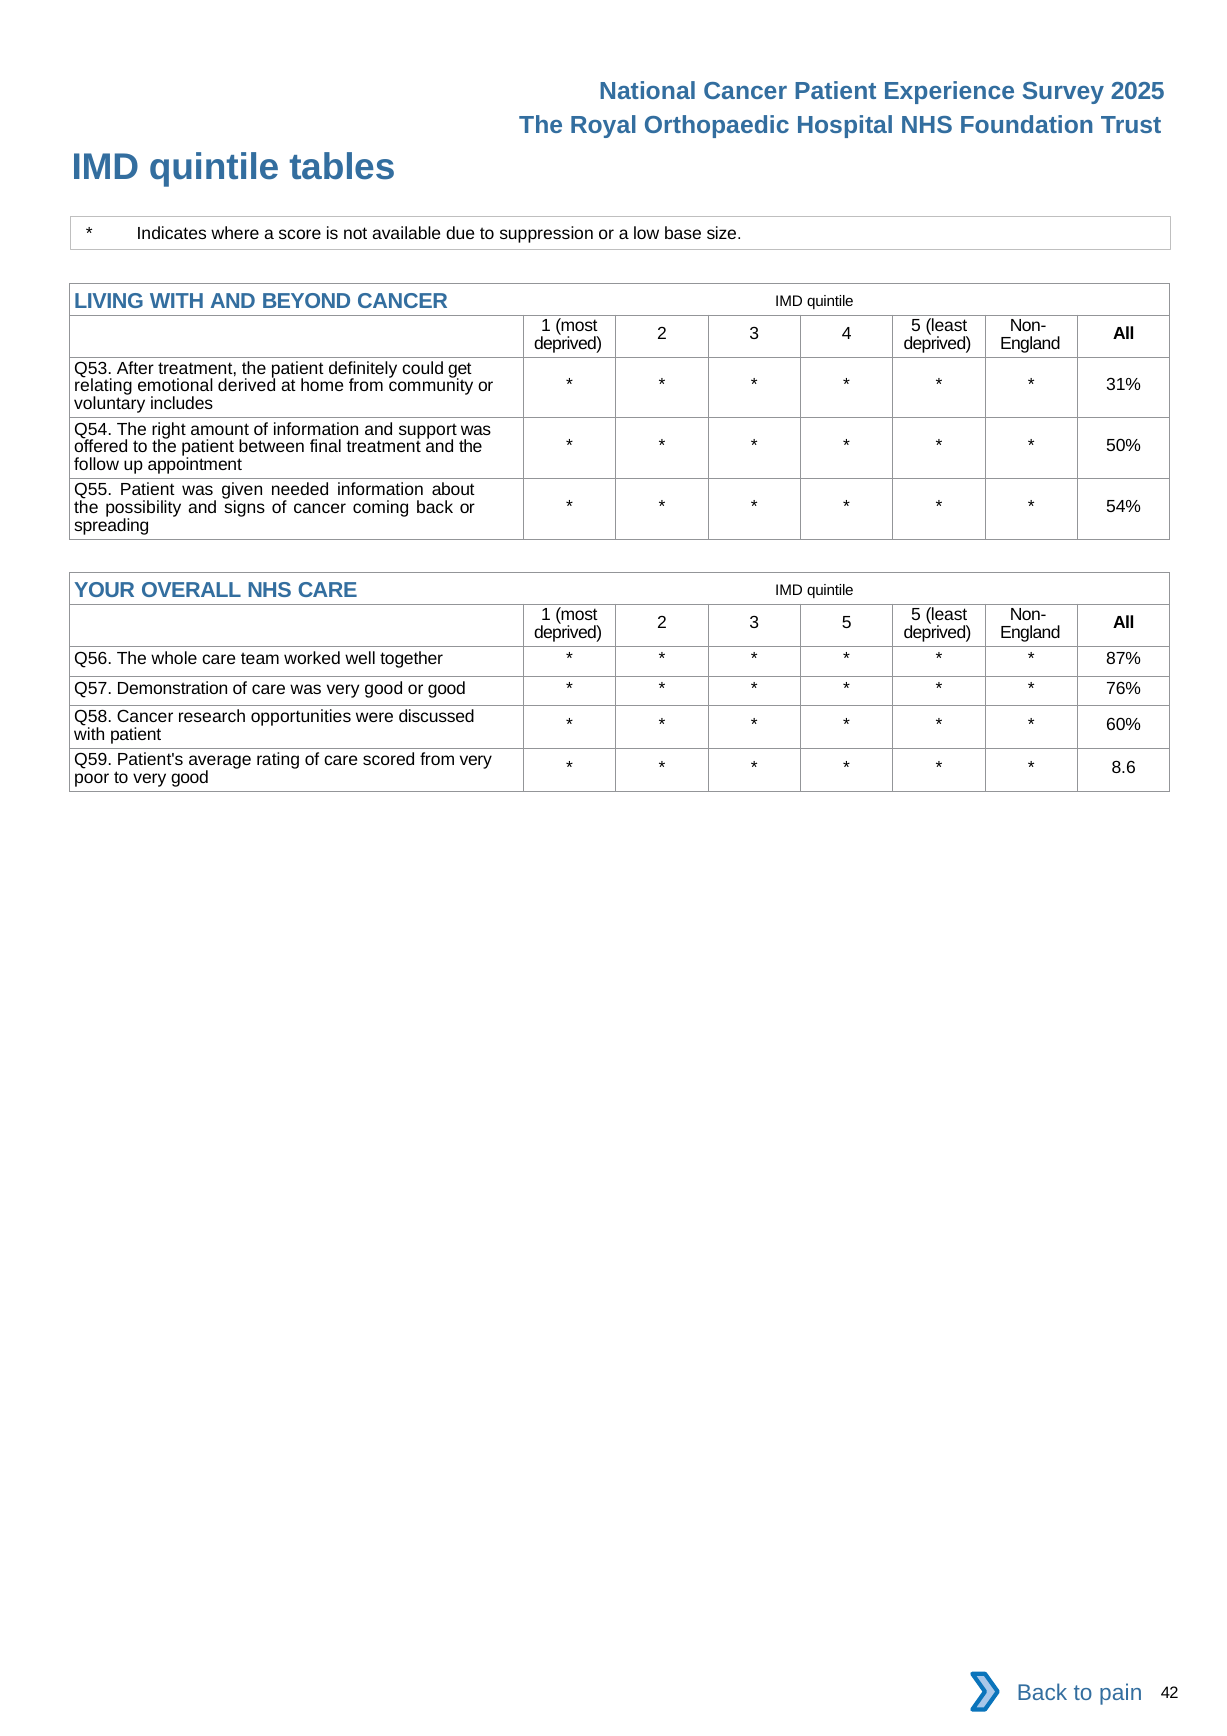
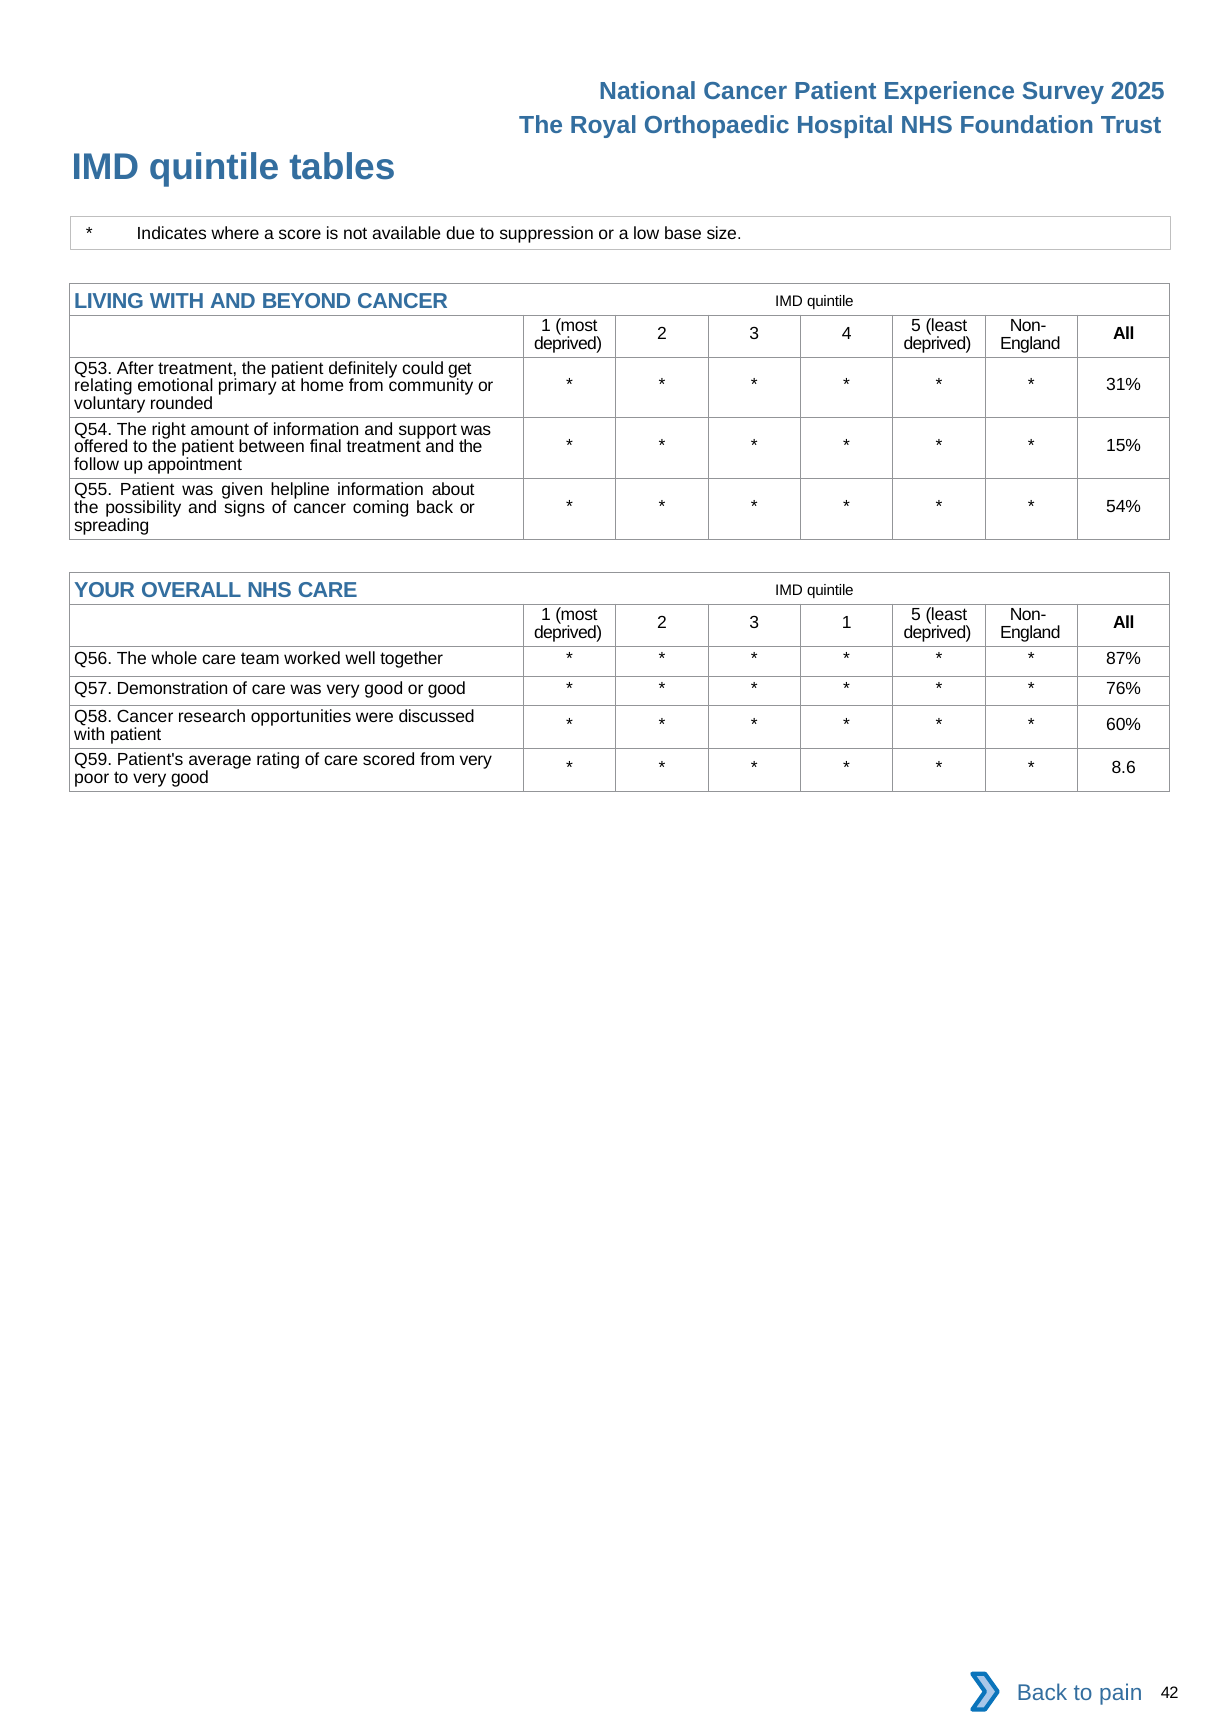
derived: derived -> primary
includes: includes -> rounded
50%: 50% -> 15%
needed: needed -> helpline
3 5: 5 -> 1
